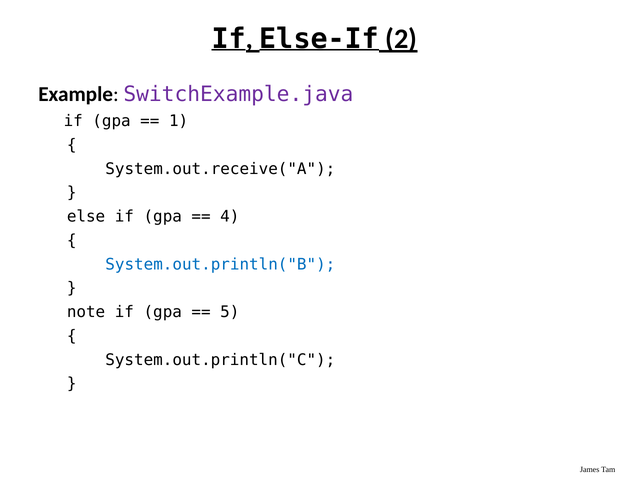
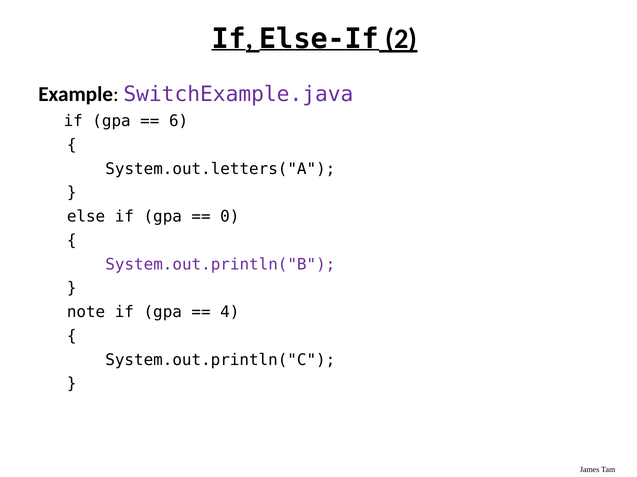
1: 1 -> 6
System.out.receive("A: System.out.receive("A -> System.out.letters("A
4: 4 -> 0
System.out.println("B colour: blue -> purple
5: 5 -> 4
